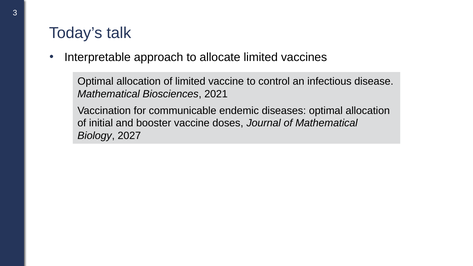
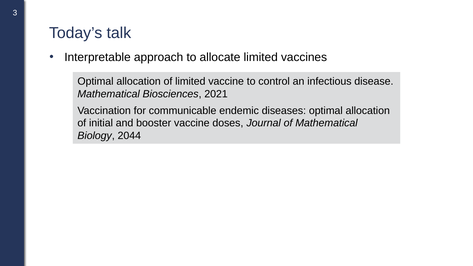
2027: 2027 -> 2044
